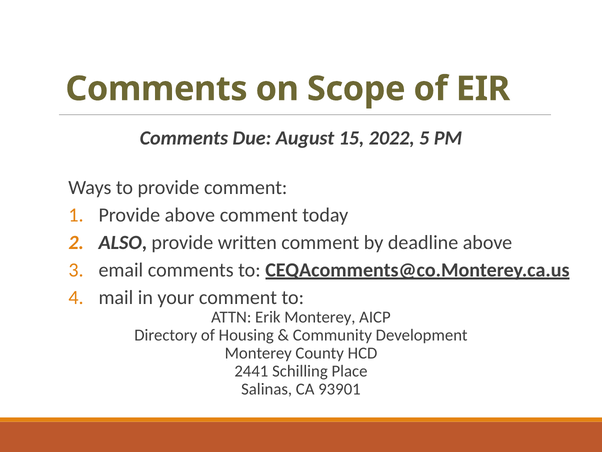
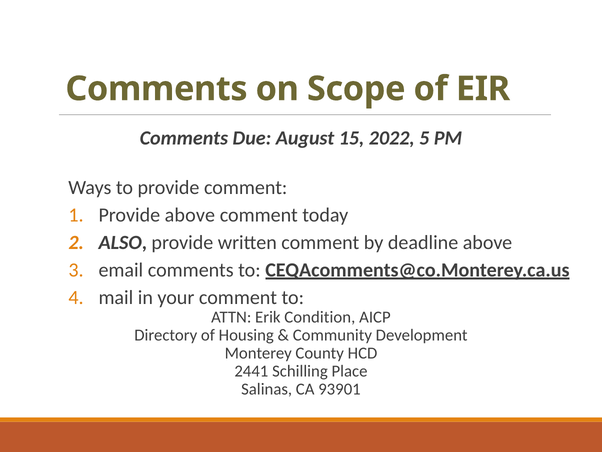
Erik Monterey: Monterey -> Condition
